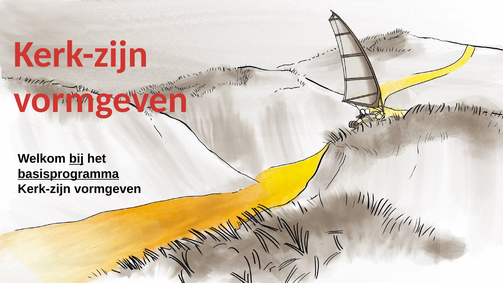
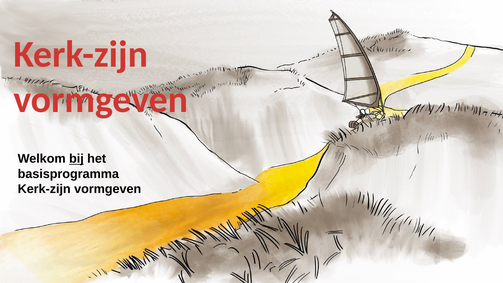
basisprogramma underline: present -> none
